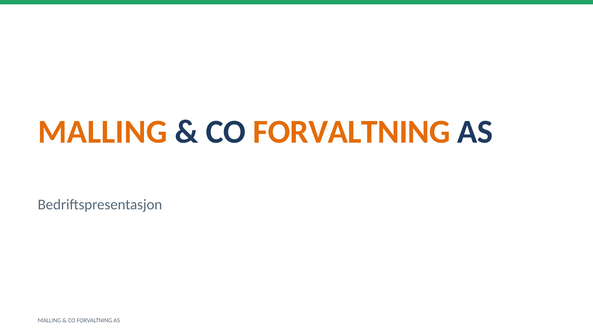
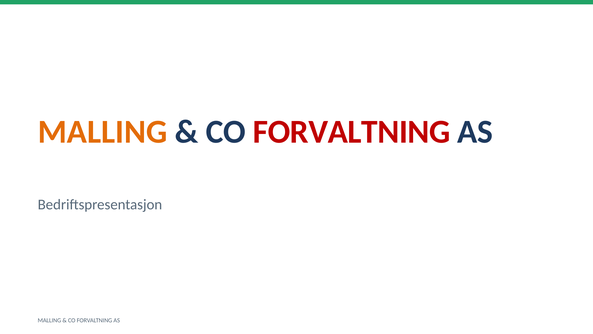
FORVALTNING at (352, 132) colour: orange -> red
